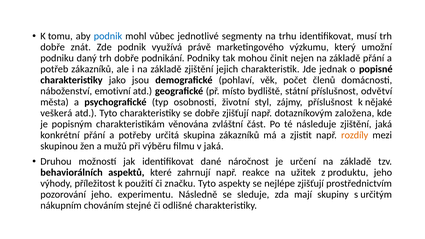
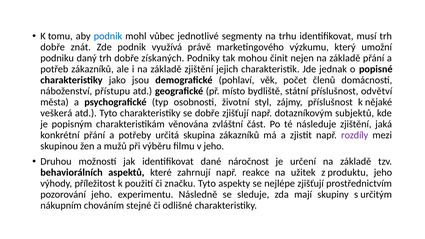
podnikání: podnikání -> získaných
emotivní: emotivní -> přístupu
založena: založena -> subjektů
rozdíly colour: orange -> purple
v jaká: jaká -> jeho
